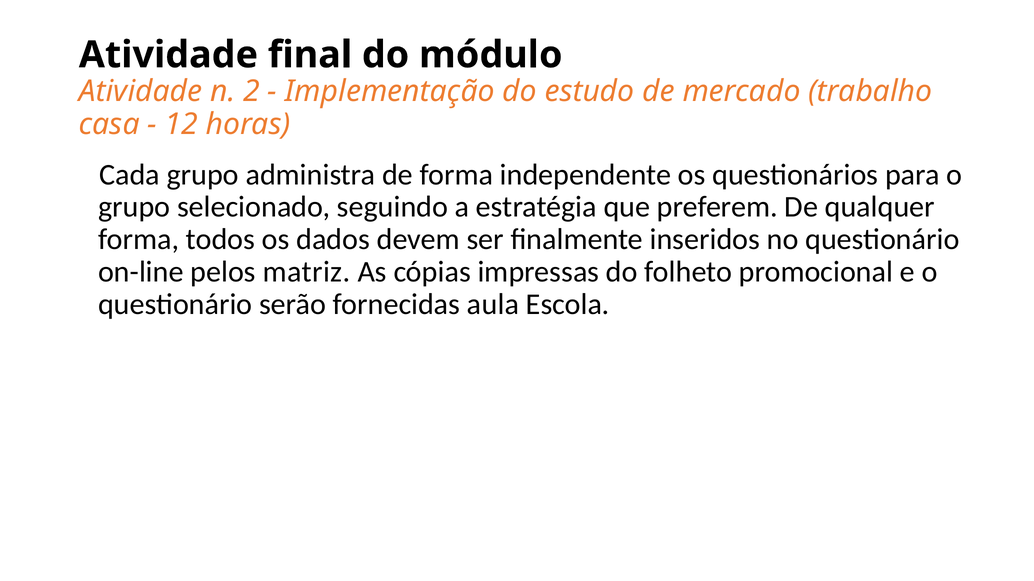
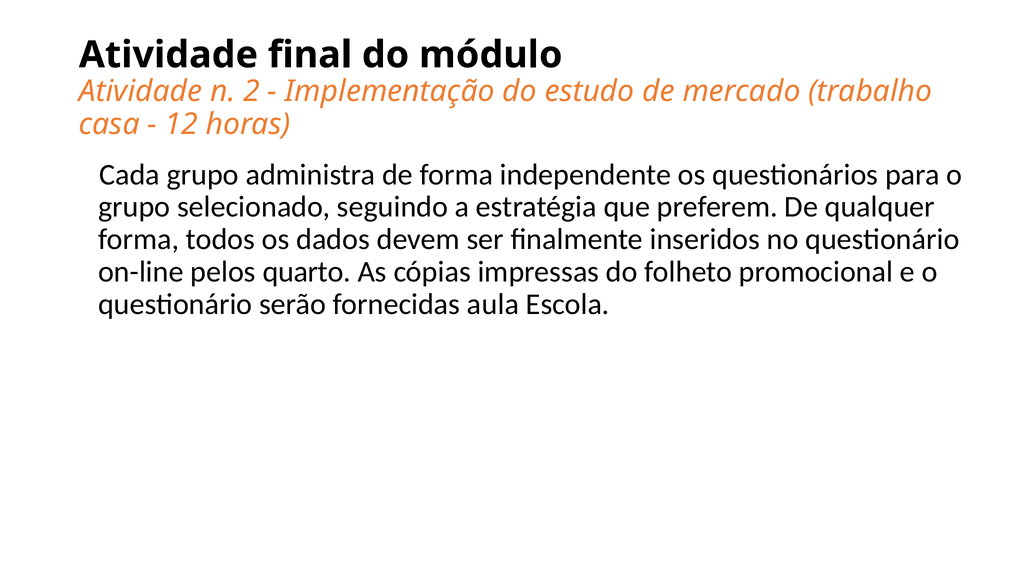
matriz: matriz -> quarto
